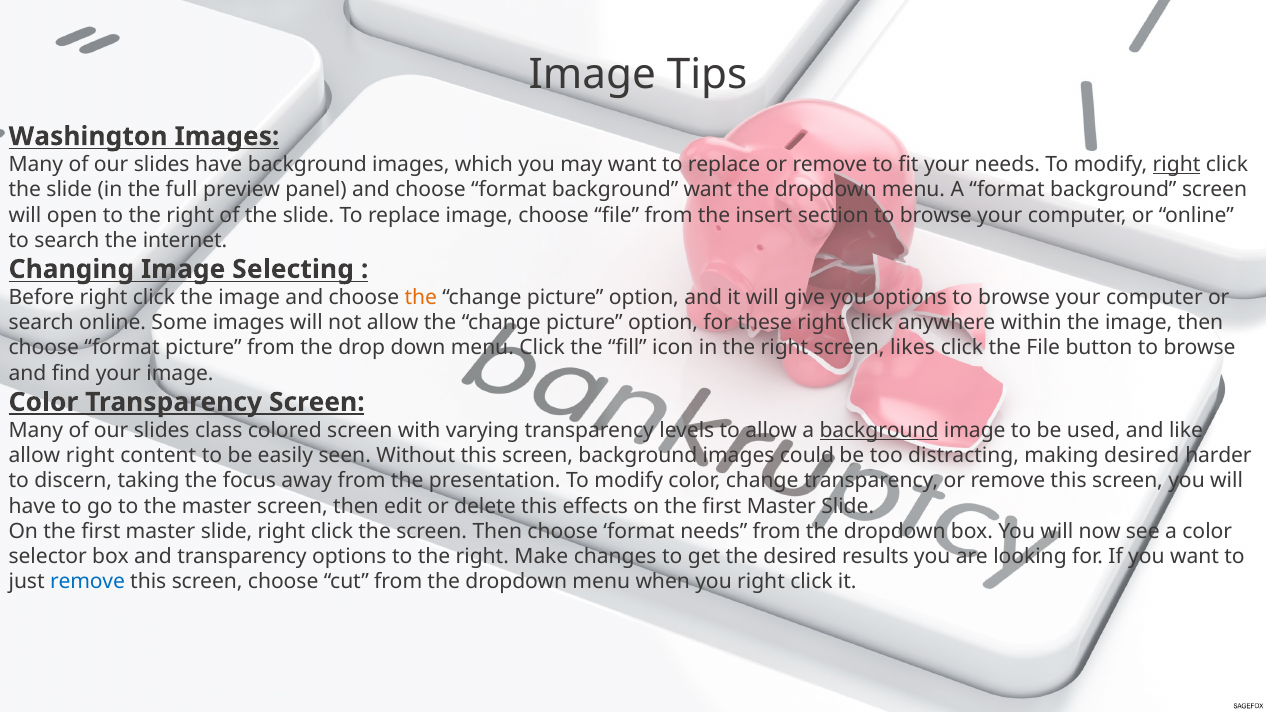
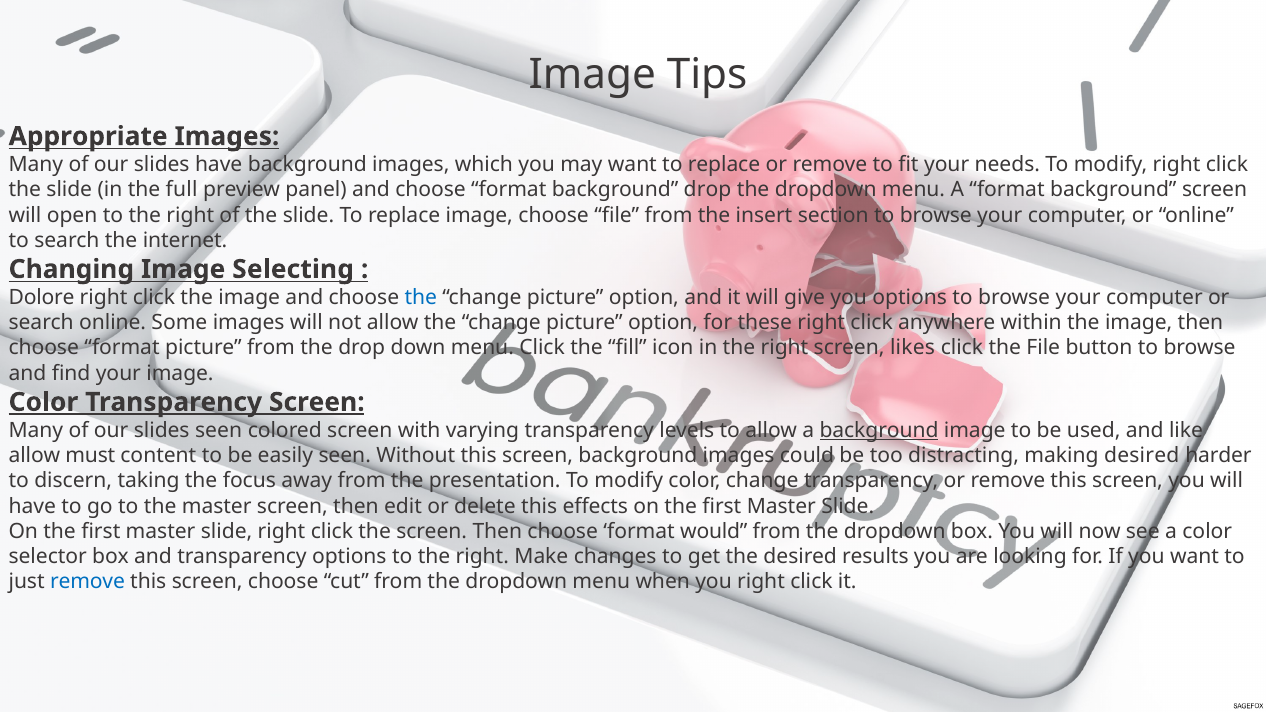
Washington: Washington -> Appropriate
right at (1177, 165) underline: present -> none
background want: want -> drop
Before: Before -> Dolore
the at (421, 297) colour: orange -> blue
slides class: class -> seen
allow right: right -> must
format needs: needs -> would
